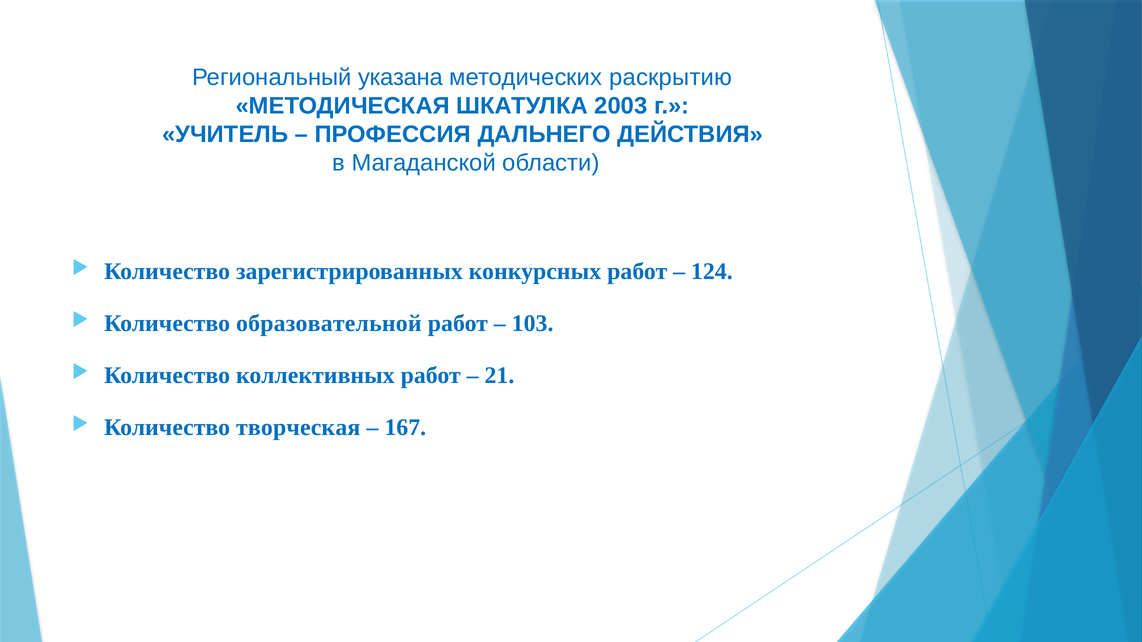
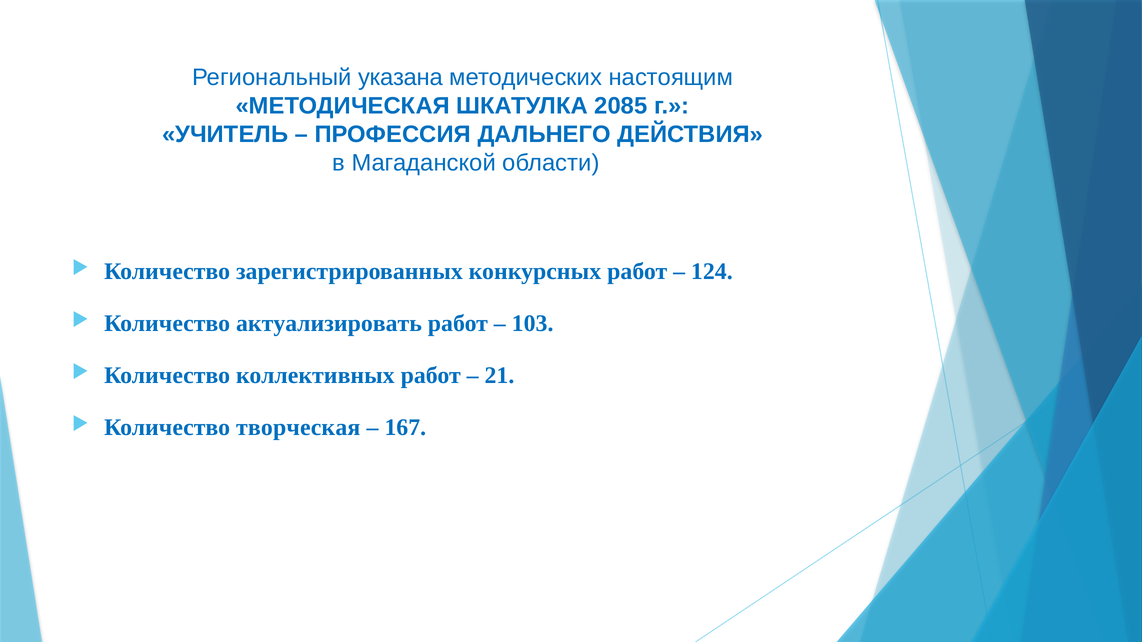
раскрытию: раскрытию -> настоящим
2003: 2003 -> 2085
образовательной: образовательной -> актуализировать
